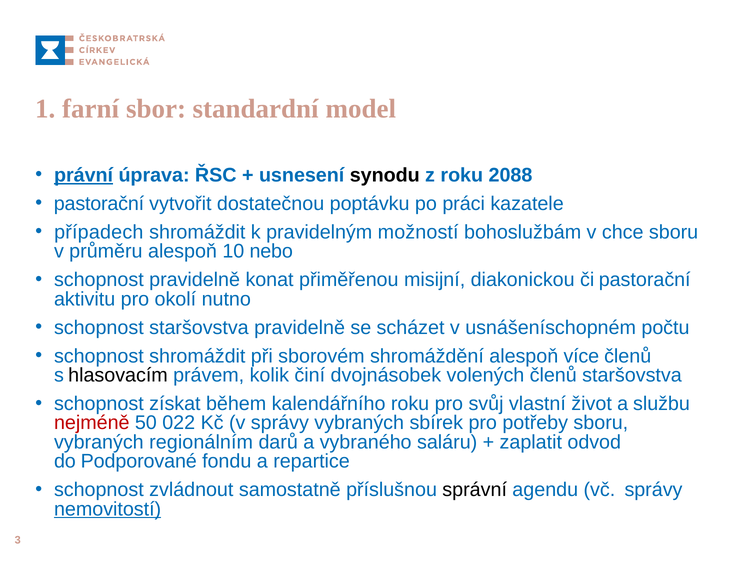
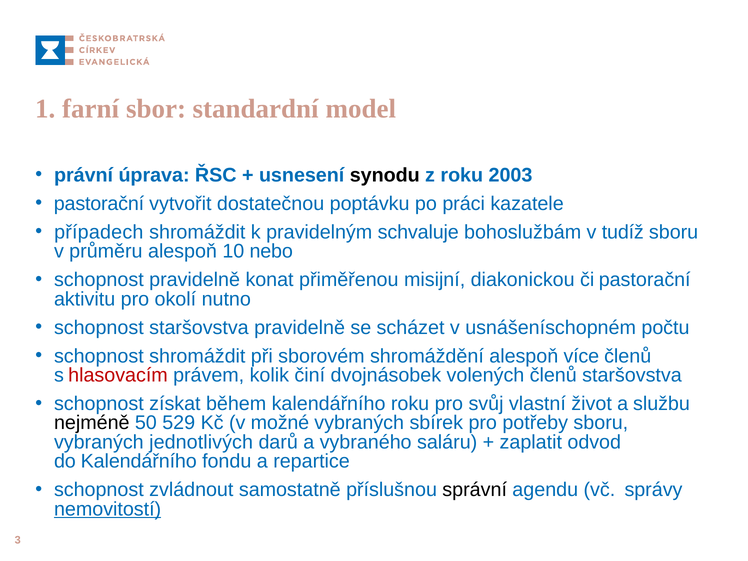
právní underline: present -> none
2088: 2088 -> 2003
možností: možností -> schvaluje
chce: chce -> tudíž
hlasovacím colour: black -> red
nejméně colour: red -> black
022: 022 -> 529
v správy: správy -> možné
regionálním: regionálním -> jednotlivých
do Podporované: Podporované -> Kalendářního
